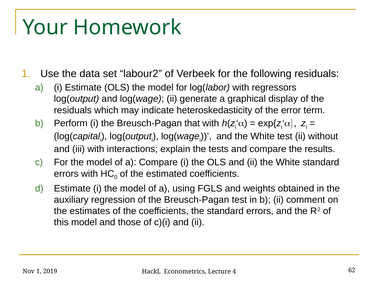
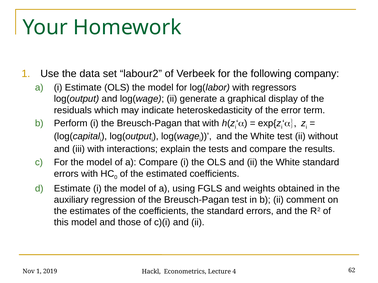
following residuals: residuals -> company
